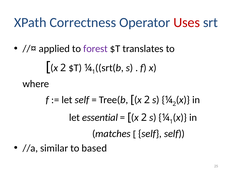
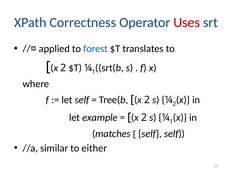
forest colour: purple -> blue
essential: essential -> example
based: based -> either
